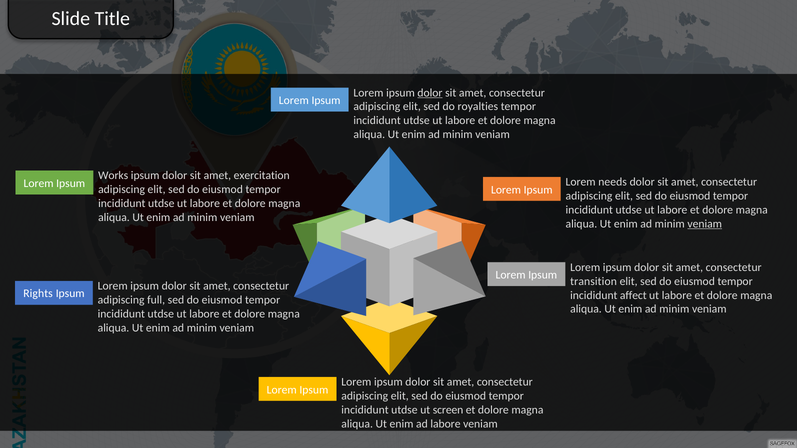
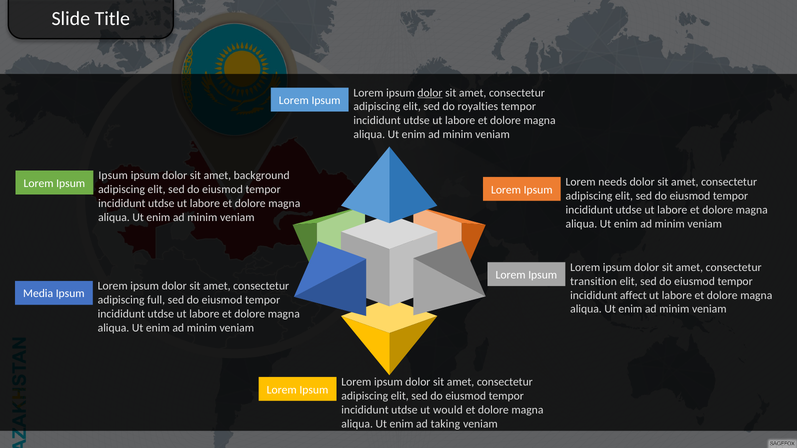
Works at (113, 176): Works -> Ipsum
exercitation: exercitation -> background
veniam at (705, 224) underline: present -> none
Rights: Rights -> Media
screen: screen -> would
ad labore: labore -> taking
